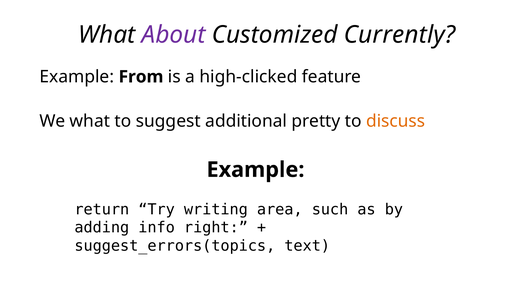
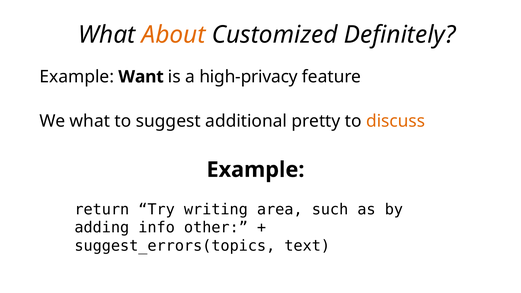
About colour: purple -> orange
Currently: Currently -> Definitely
From: From -> Want
high-clicked: high-clicked -> high-privacy
right: right -> other
